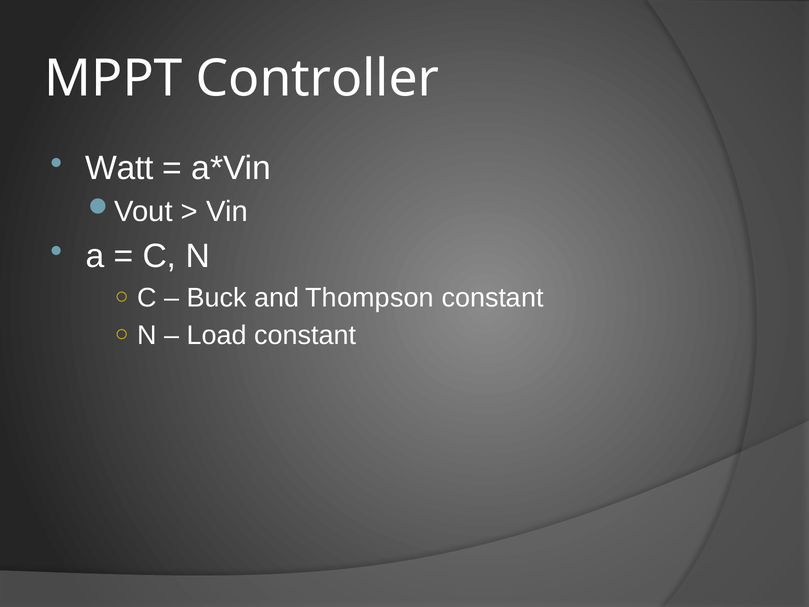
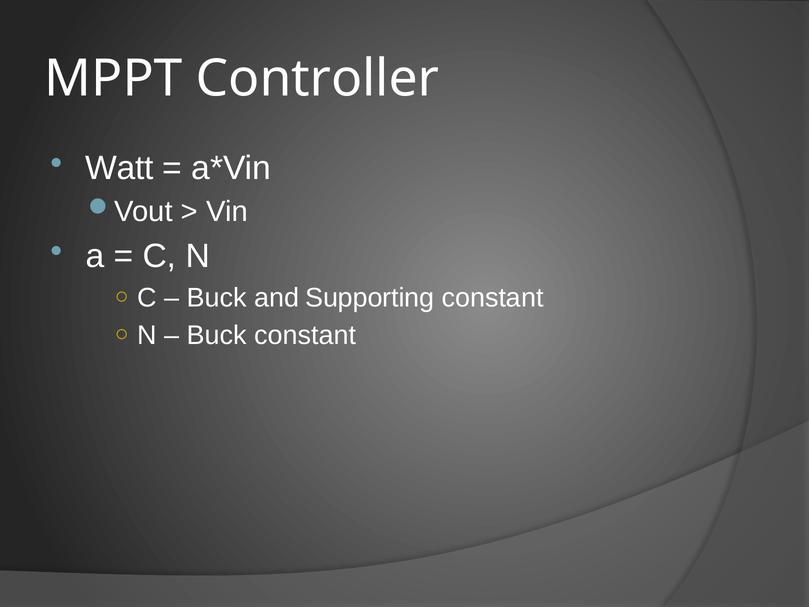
Thompson: Thompson -> Supporting
Load at (217, 335): Load -> Buck
